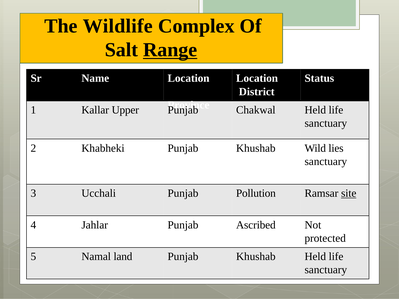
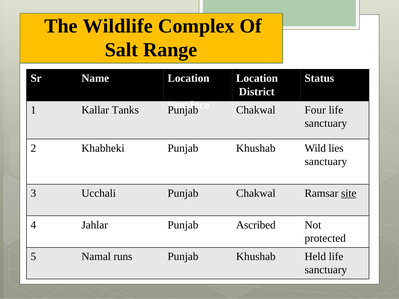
Range underline: present -> none
Upper: Upper -> Tanks
Chakwal Held: Held -> Four
Ucchali Punjab Pollution: Pollution -> Chakwal
land: land -> runs
